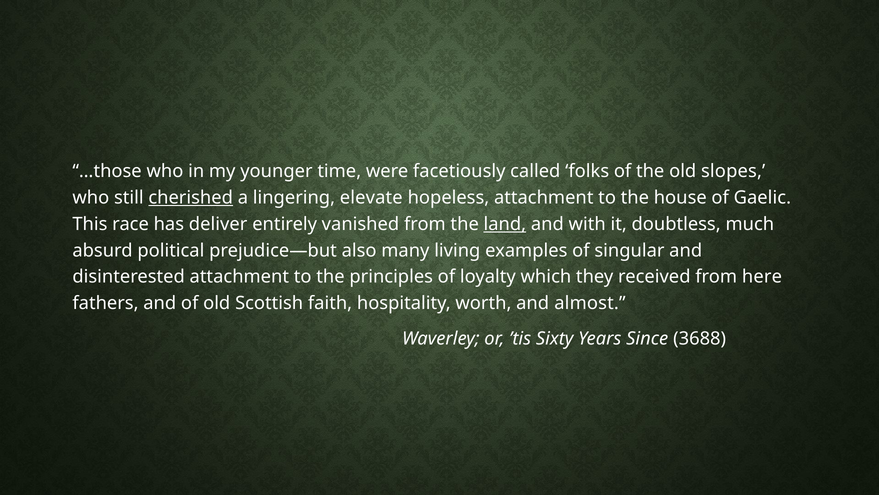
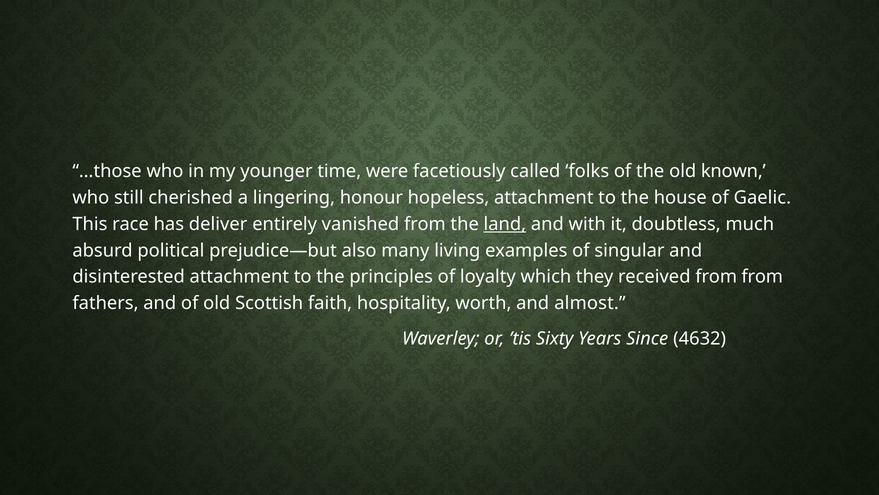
slopes: slopes -> known
cherished underline: present -> none
elevate: elevate -> honour
from here: here -> from
3688: 3688 -> 4632
